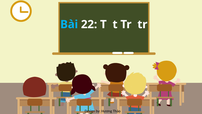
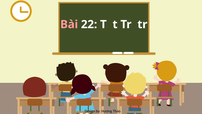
Bài colour: light blue -> pink
